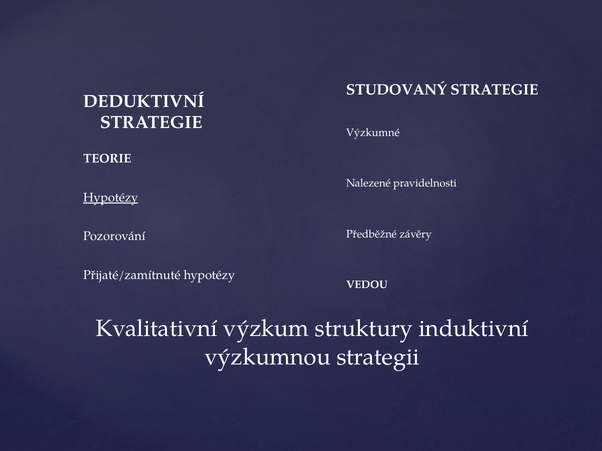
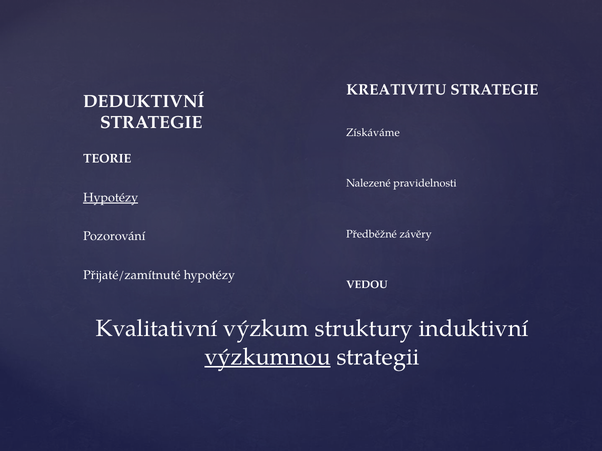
STUDOVANÝ: STUDOVANÝ -> KREATIVITU
Výzkumné: Výzkumné -> Získáváme
výzkumnou underline: none -> present
